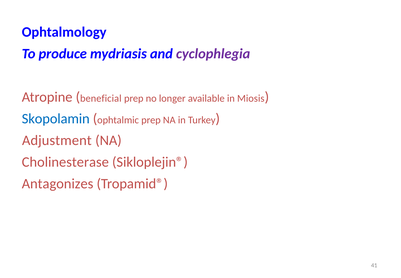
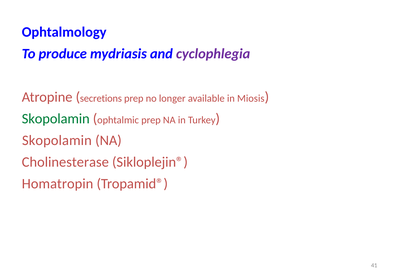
beneficial: beneficial -> secretions
Skopolamin at (56, 119) colour: blue -> green
Adjustment at (57, 140): Adjustment -> Skopolamin
Antagonizes: Antagonizes -> Homatropin
